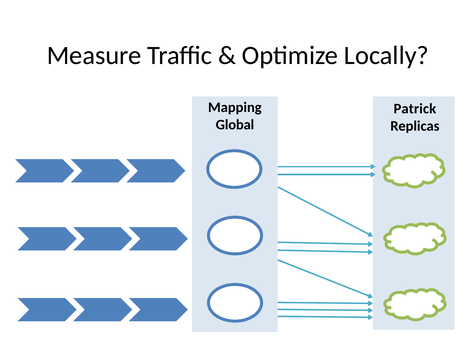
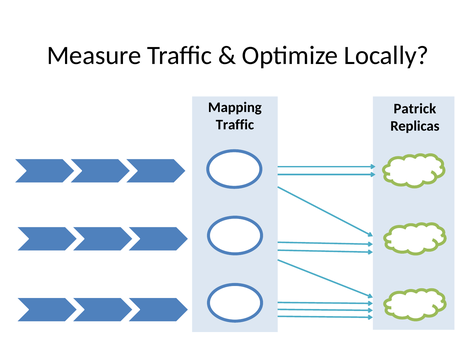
Global at (235, 125): Global -> Traffic
